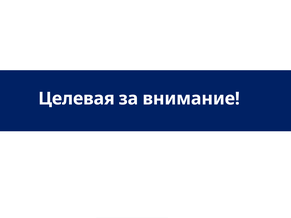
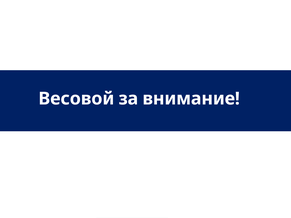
Целевая: Целевая -> Весовой
